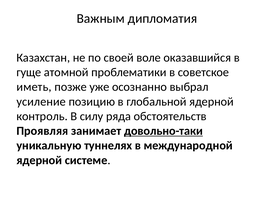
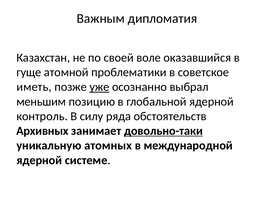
уже underline: none -> present
усиление: усиление -> меньшим
Проявляя: Проявляя -> Архивных
туннелях: туннелях -> атомных
